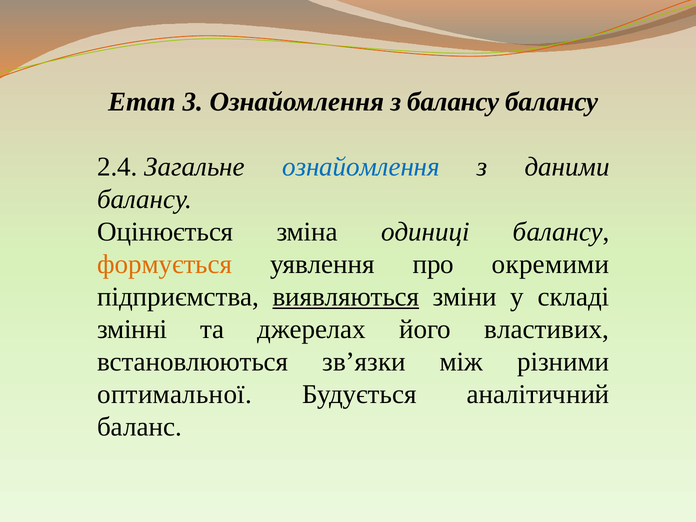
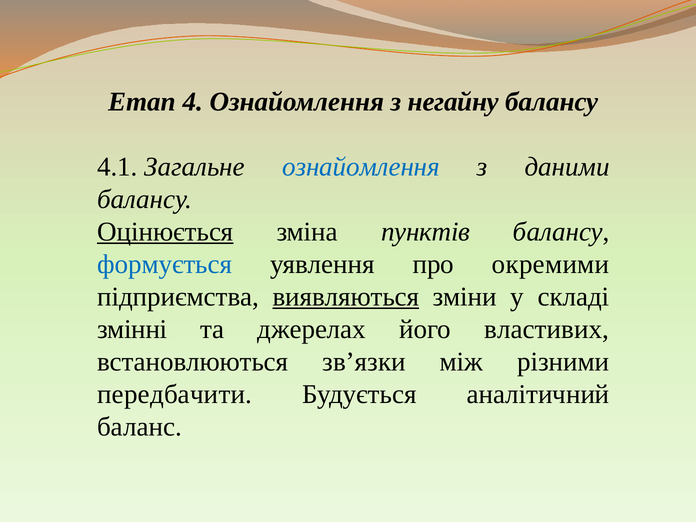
3: 3 -> 4
з балансу: балансу -> негайну
2.4: 2.4 -> 4.1
Оцінюється underline: none -> present
одиниці: одиниці -> пунктів
формується colour: orange -> blue
оптимальної: оптимальної -> передбачити
